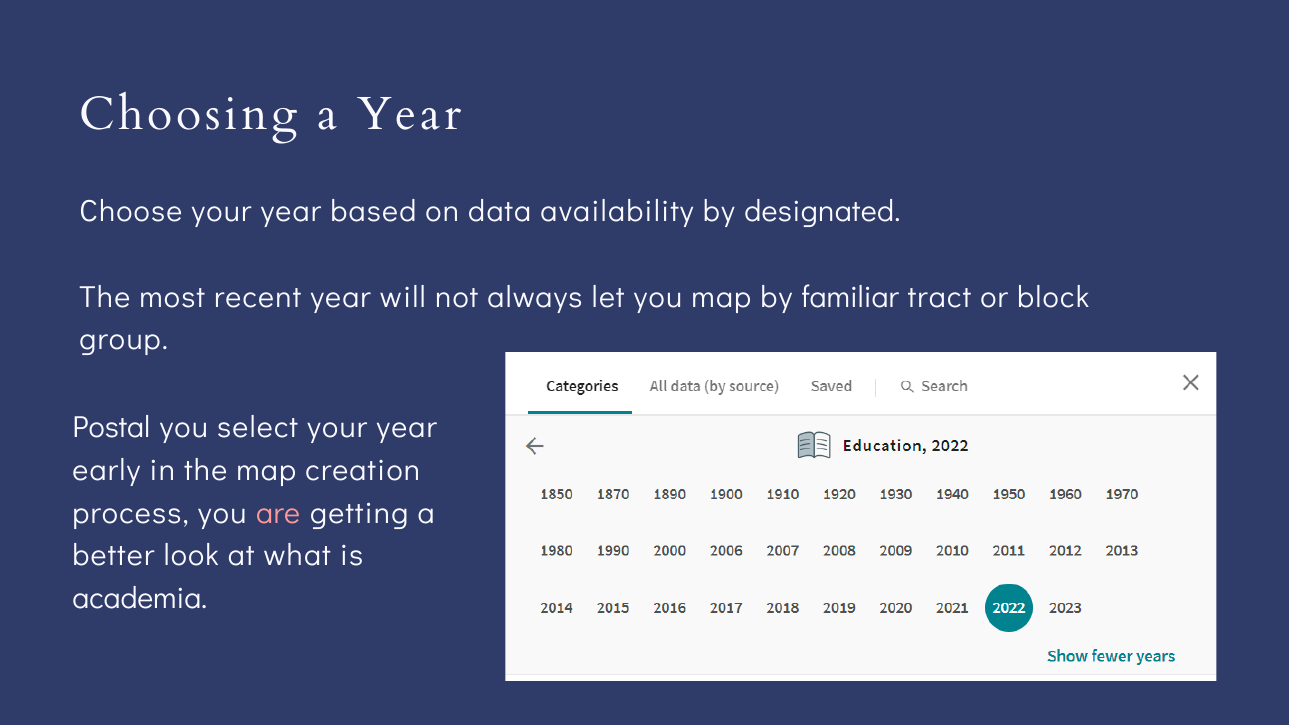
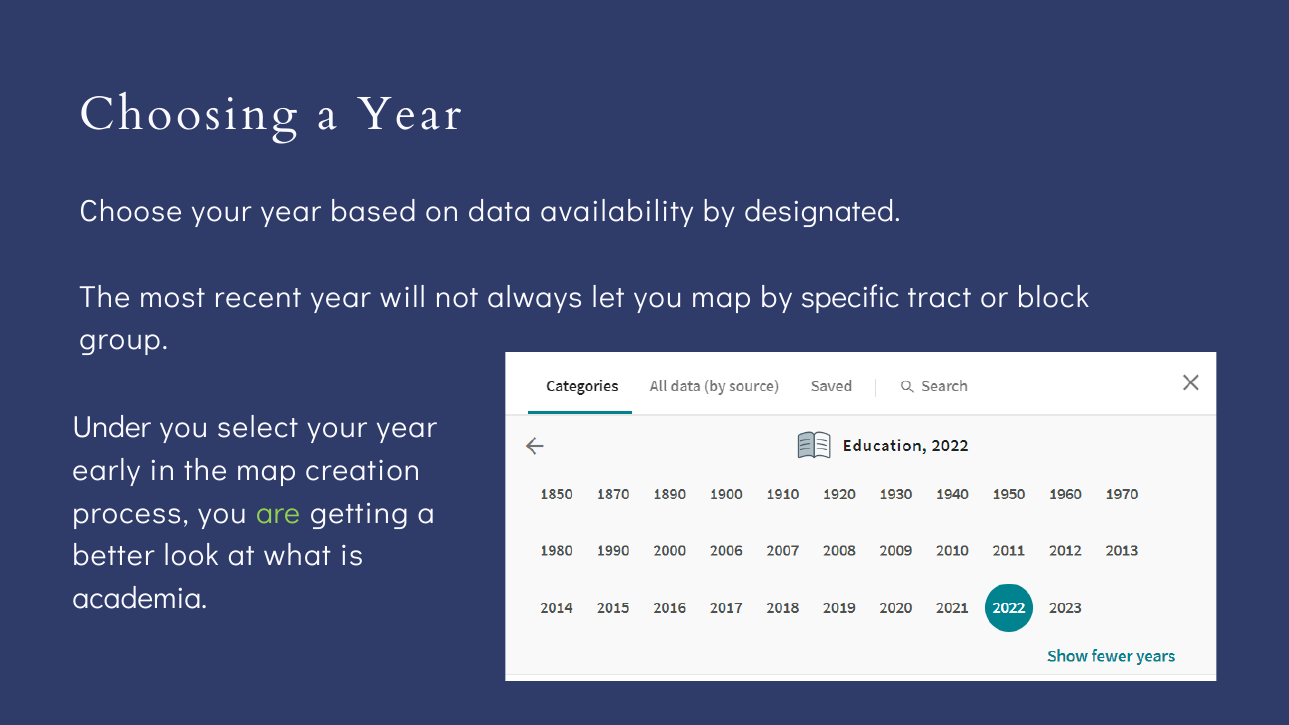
familiar: familiar -> specific
Postal: Postal -> Under
are colour: pink -> light green
